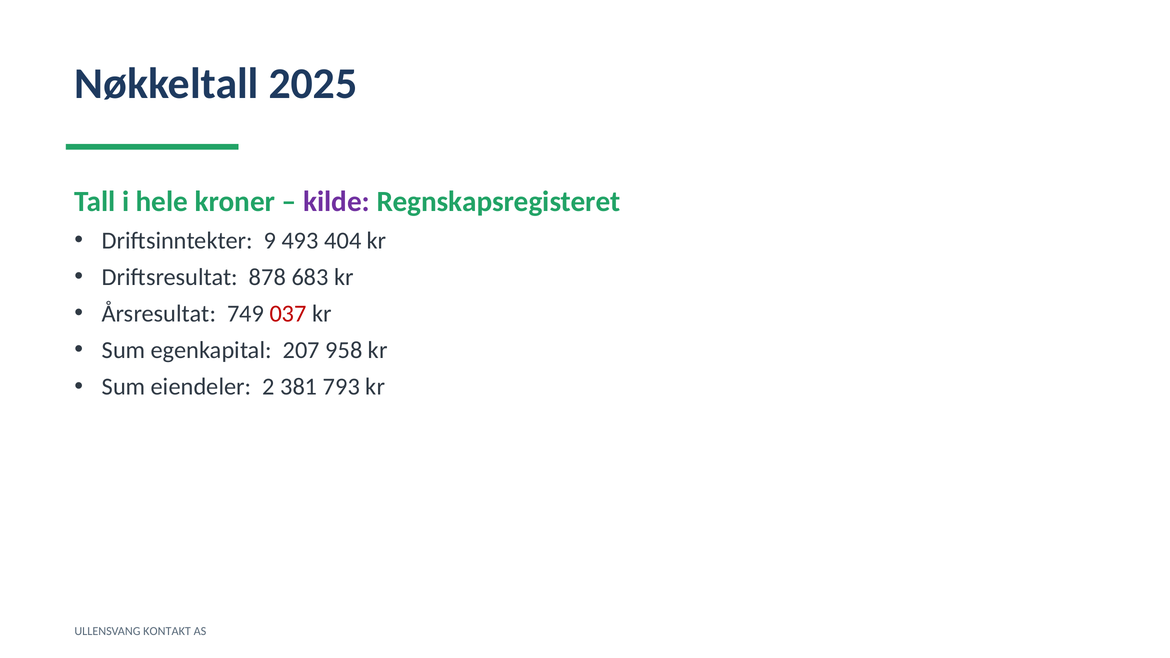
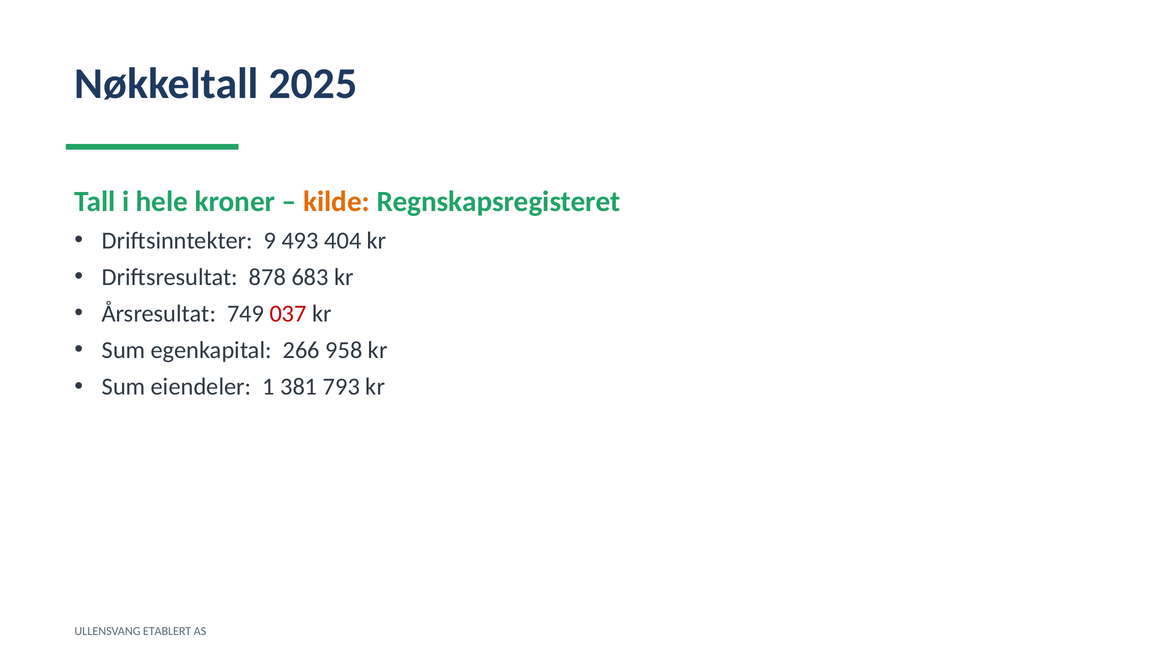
kilde colour: purple -> orange
207: 207 -> 266
2: 2 -> 1
KONTAKT: KONTAKT -> ETABLERT
